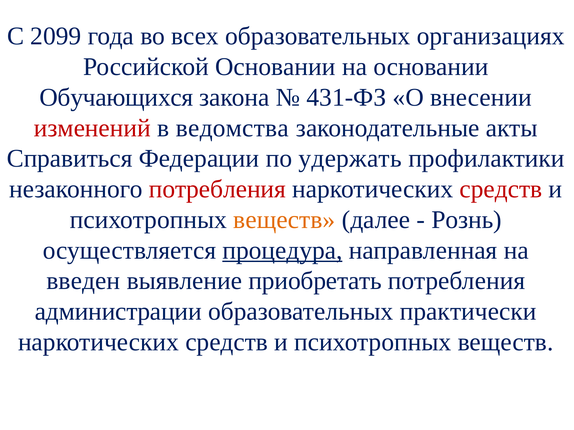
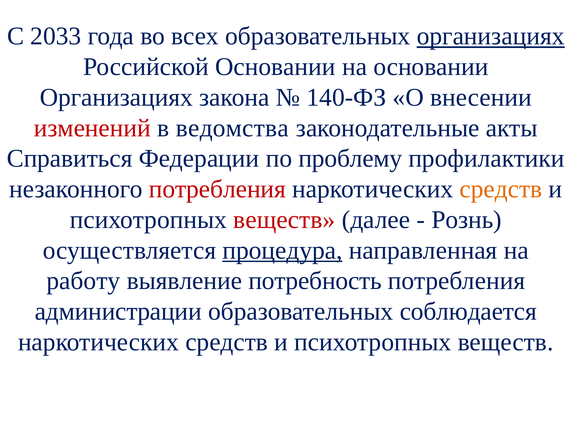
2099: 2099 -> 2033
организациях at (491, 36) underline: none -> present
Обучающихся at (116, 98): Обучающихся -> Организациях
431-ФЗ: 431-ФЗ -> 140-ФЗ
удержать: удержать -> проблему
средств at (501, 189) colour: red -> orange
веществ at (284, 220) colour: orange -> red
введен: введен -> работу
приобретать: приобретать -> потребность
практически: практически -> соблюдается
